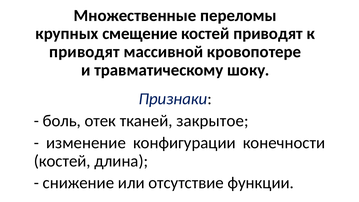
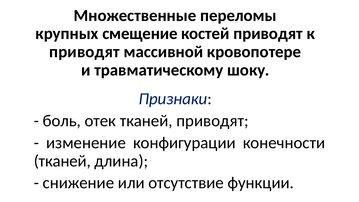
тканей закрытое: закрытое -> приводят
костей at (62, 161): костей -> тканей
